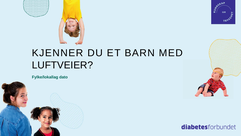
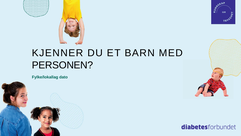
LUFTVEIER: LUFTVEIER -> PERSONEN
